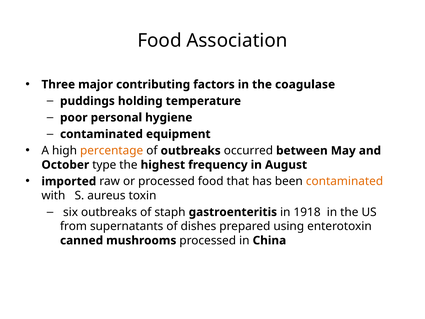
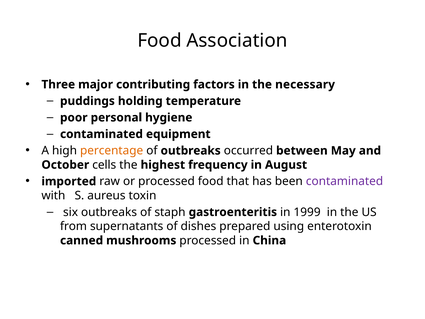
coagulase: coagulase -> necessary
type: type -> cells
contaminated at (345, 181) colour: orange -> purple
1918: 1918 -> 1999
